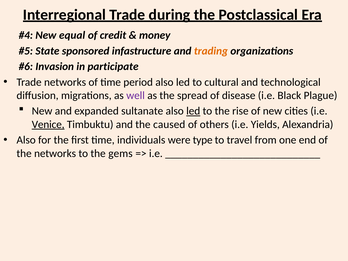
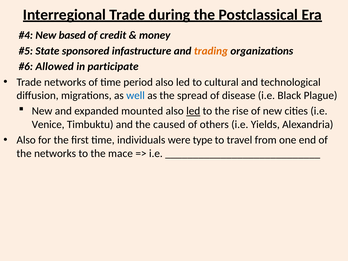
equal: equal -> based
Invasion: Invasion -> Allowed
well colour: purple -> blue
sultanate: sultanate -> mounted
Venice underline: present -> none
gems: gems -> mace
